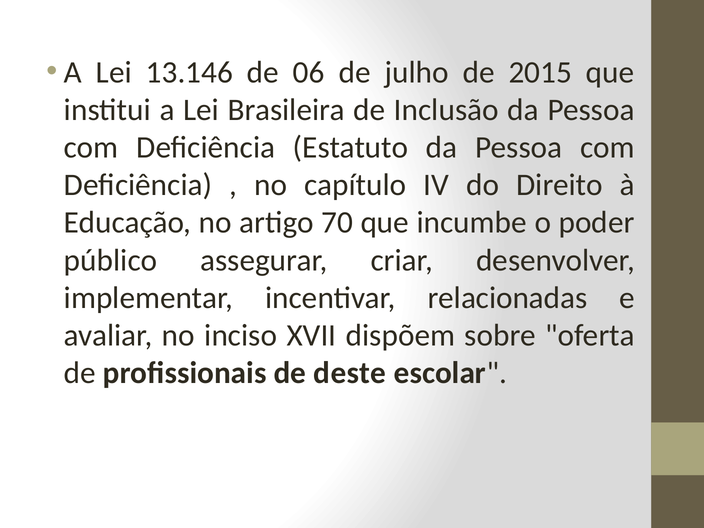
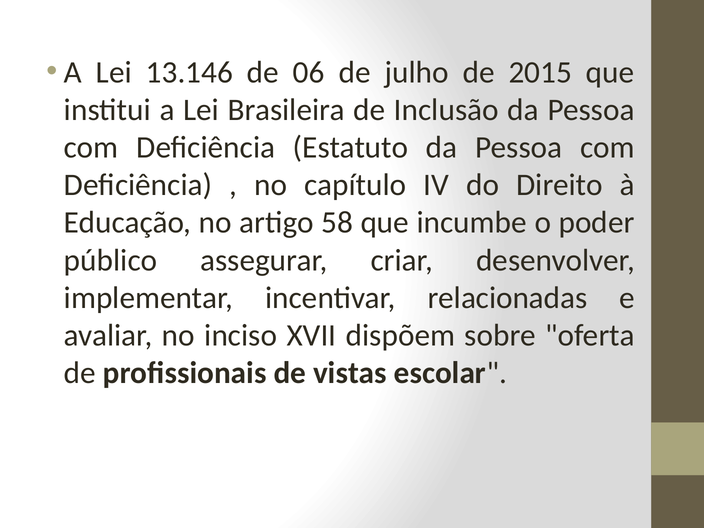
70: 70 -> 58
deste: deste -> vistas
